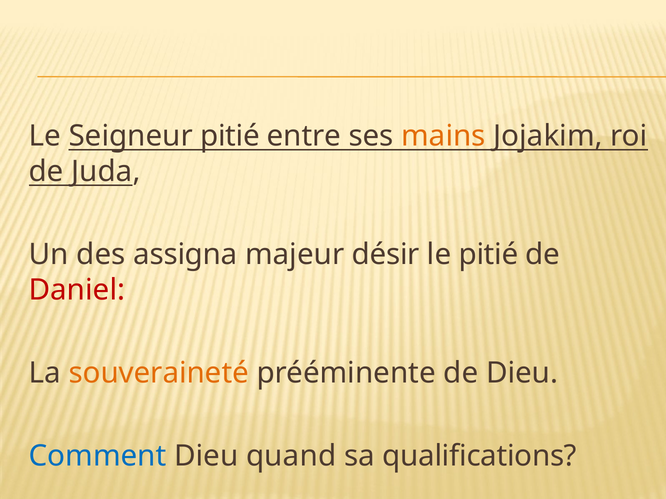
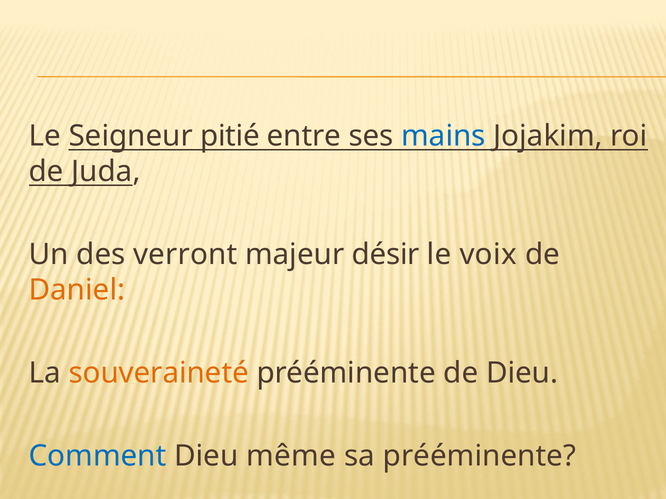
mains colour: orange -> blue
assigna: assigna -> verront
le pitié: pitié -> voix
Daniel colour: red -> orange
quand: quand -> même
sa qualifications: qualifications -> prééminente
